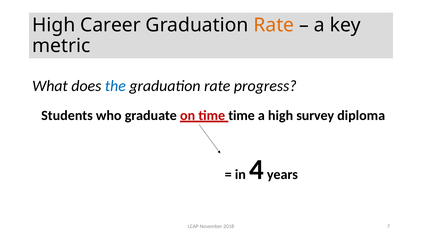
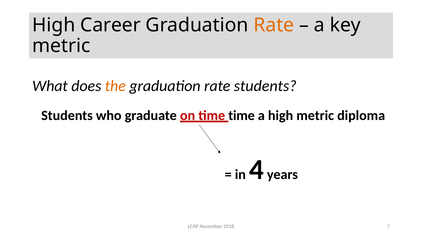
the colour: blue -> orange
rate progress: progress -> students
high survey: survey -> metric
